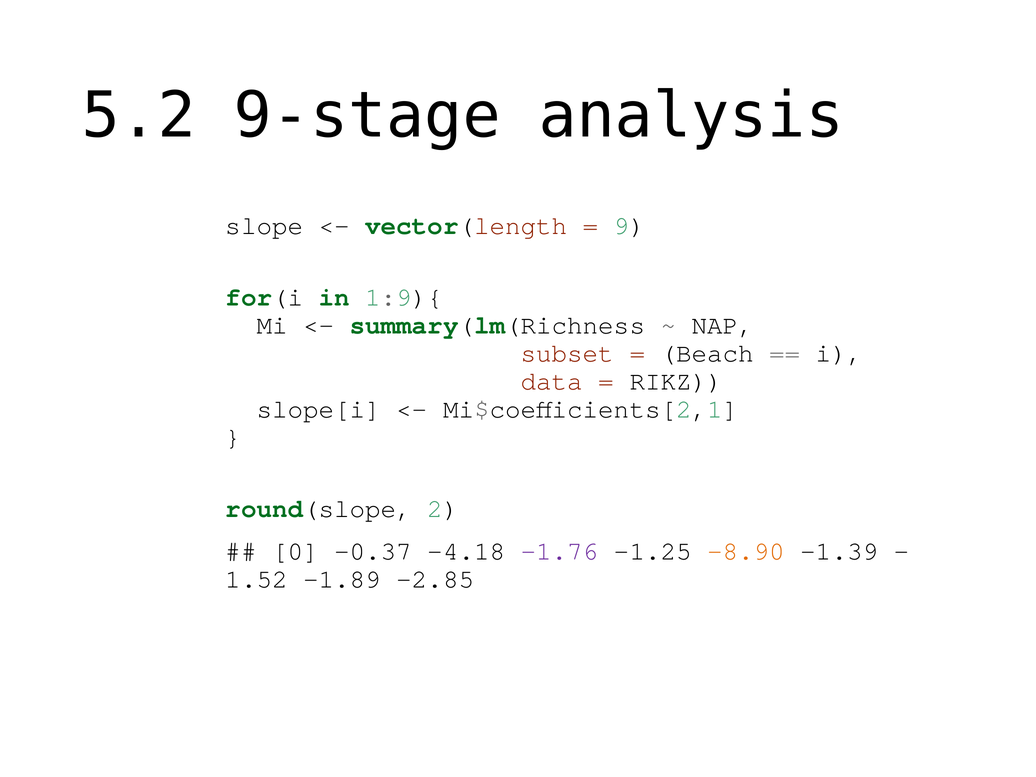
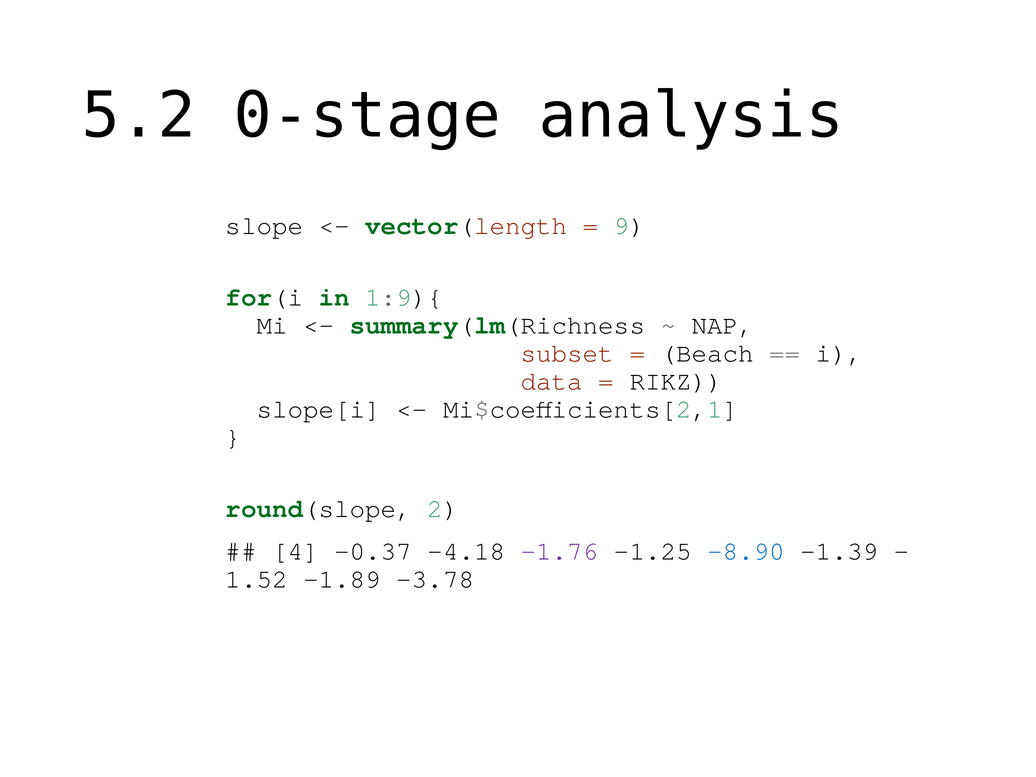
9-stage: 9-stage -> 0-stage
0: 0 -> 4
-8.90 colour: orange -> blue
-2.85: -2.85 -> -3.78
